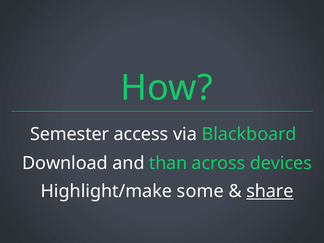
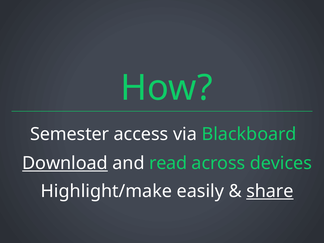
Download underline: none -> present
than: than -> read
some: some -> easily
